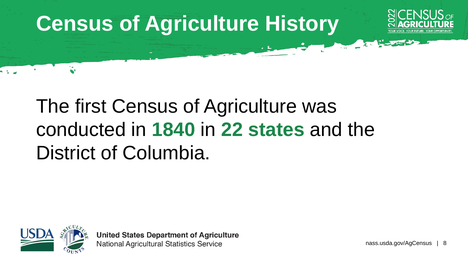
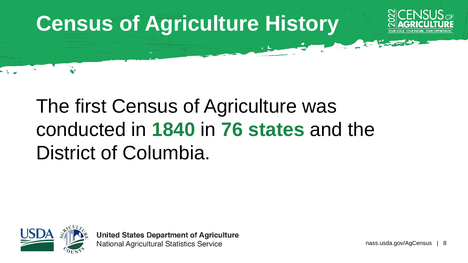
22: 22 -> 76
